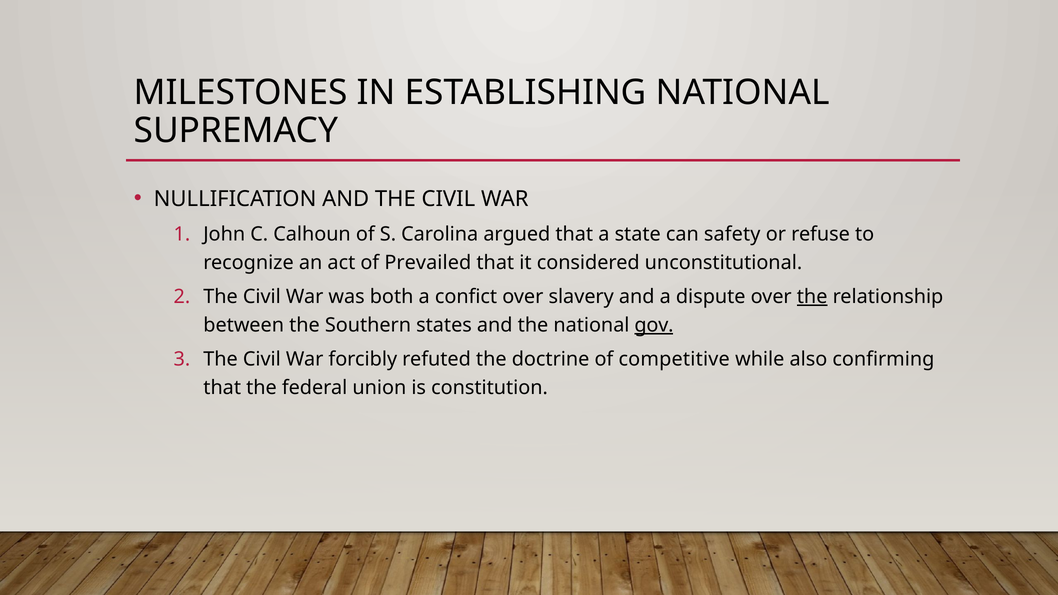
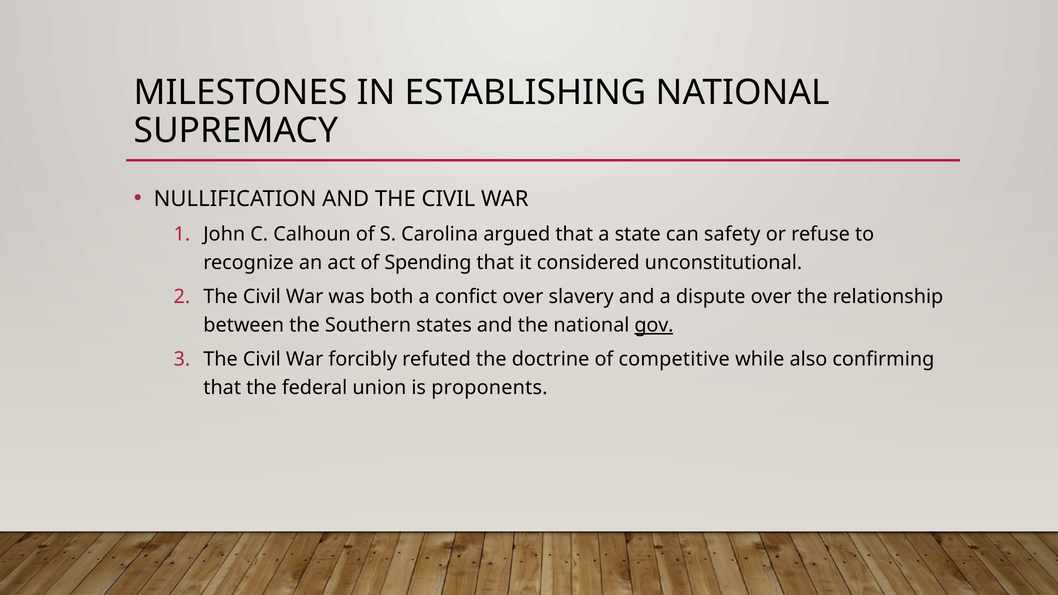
Prevailed: Prevailed -> Spending
the at (812, 297) underline: present -> none
constitution: constitution -> proponents
